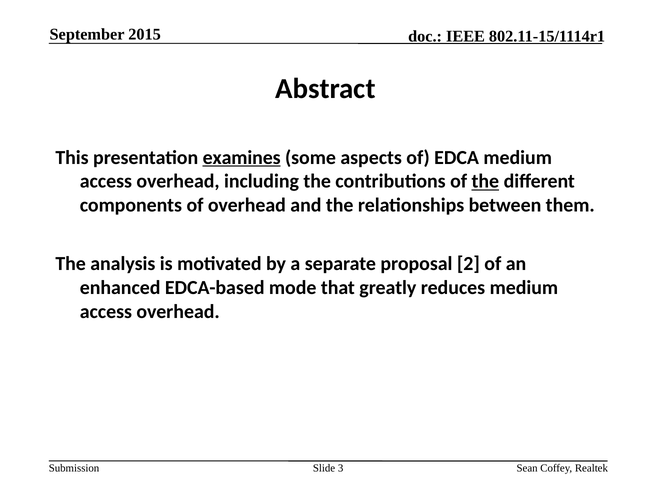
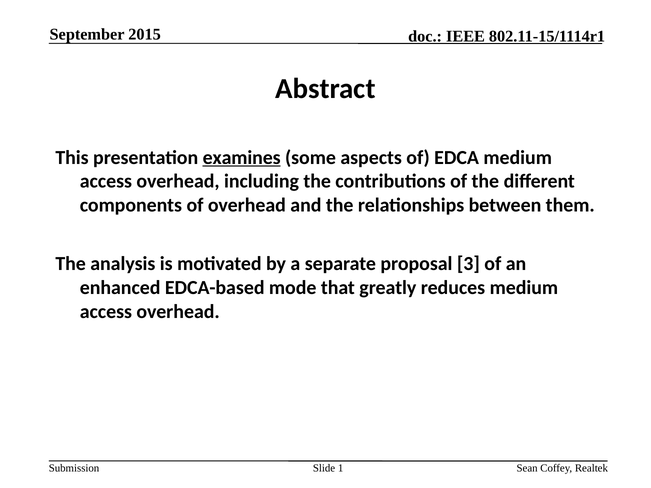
the at (485, 182) underline: present -> none
2: 2 -> 3
3: 3 -> 1
